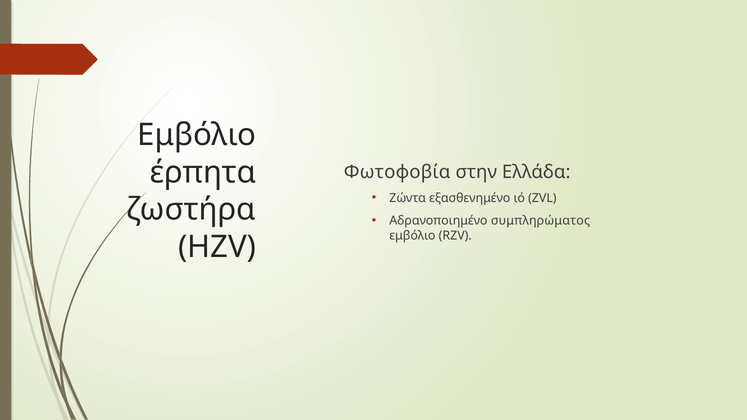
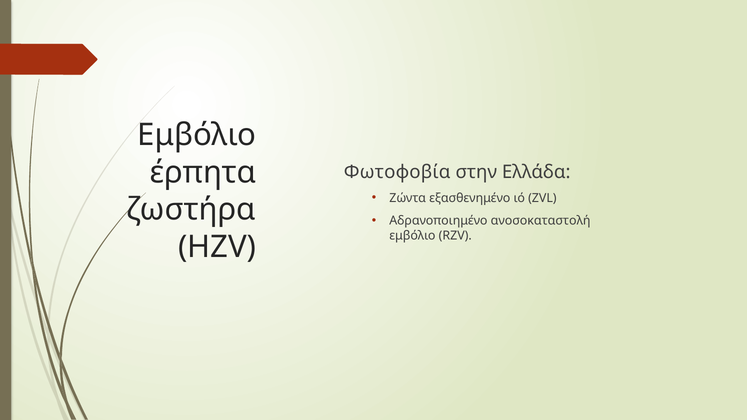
συμπληρώματος: συμπληρώματος -> ανοσοκαταστολή
